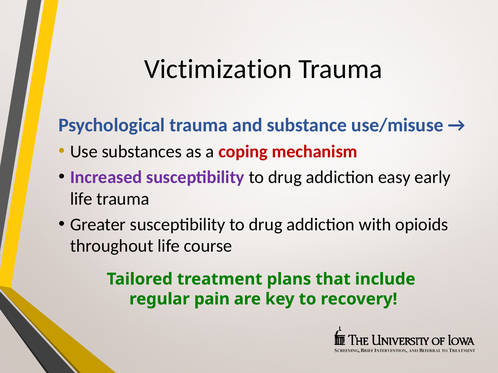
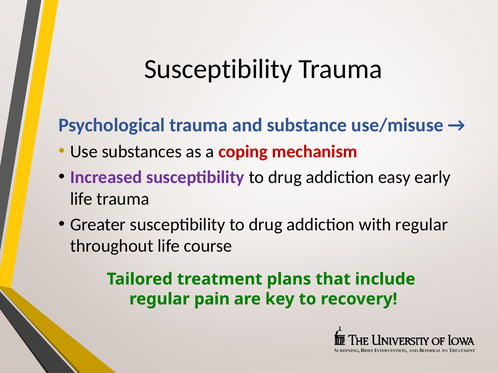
Victimization at (218, 69): Victimization -> Susceptibility
with opioids: opioids -> regular
